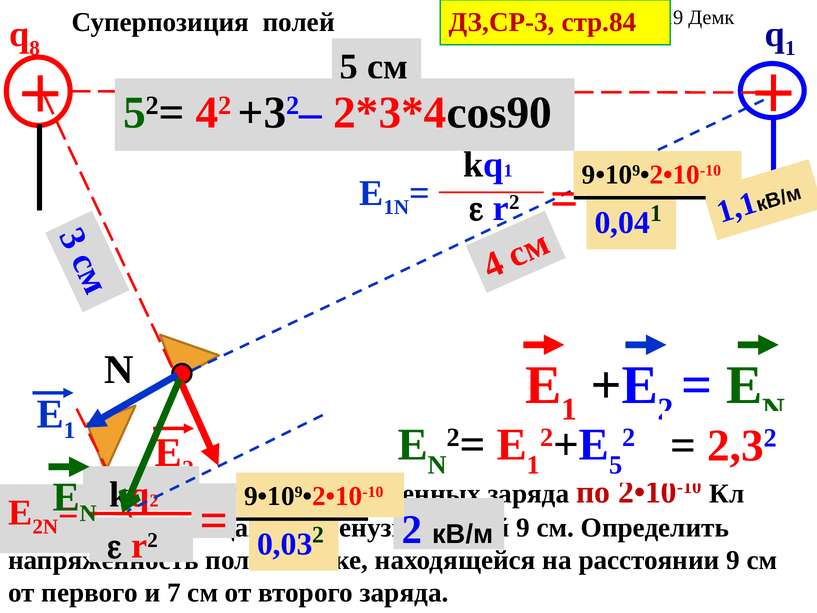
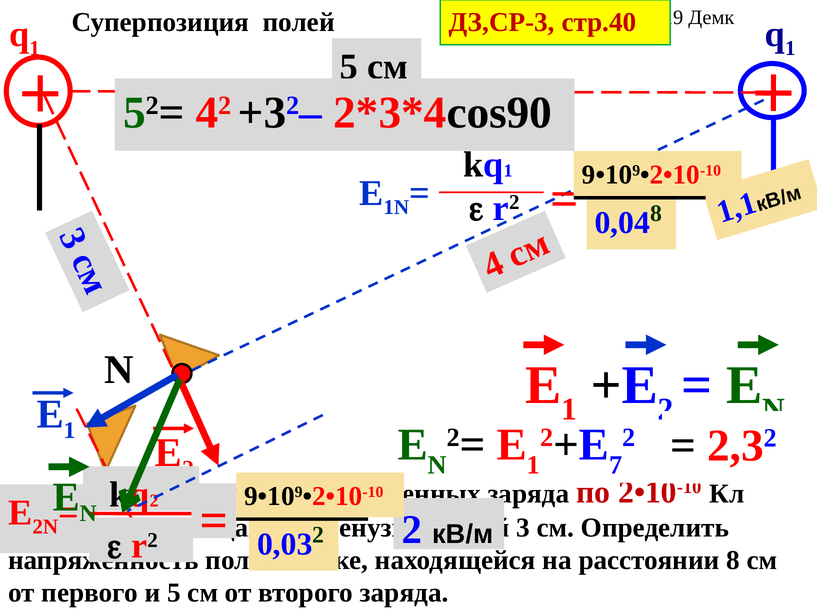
стр.84: стр.84 -> стр.40
8 at (35, 49): 8 -> 1
1 at (656, 213): 1 -> 8
5 at (616, 465): 5 -> 7
9 at (523, 527): 9 -> 3
расстоянии 9: 9 -> 8
и 7: 7 -> 5
